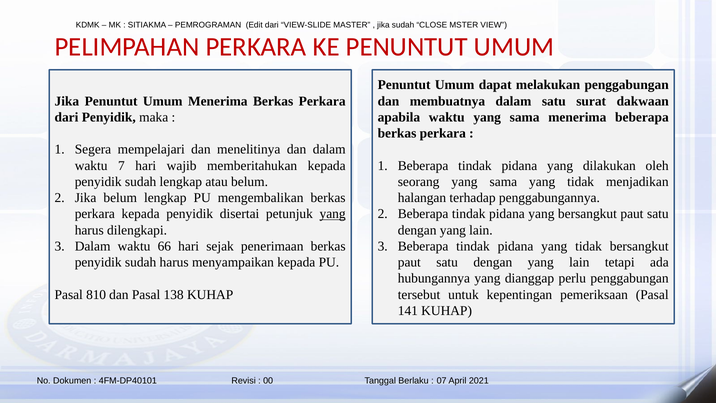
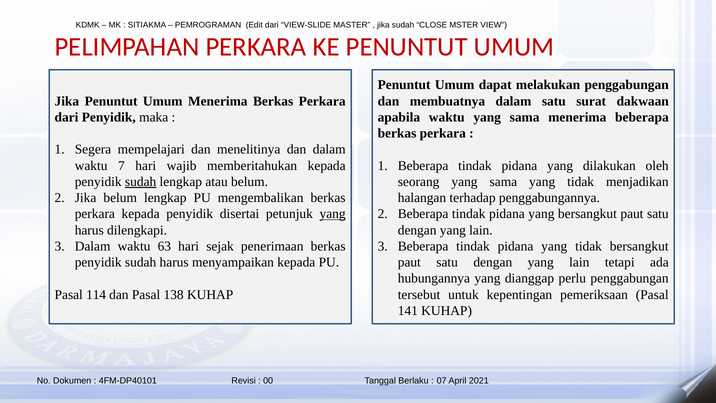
sudah at (141, 182) underline: none -> present
66: 66 -> 63
810: 810 -> 114
